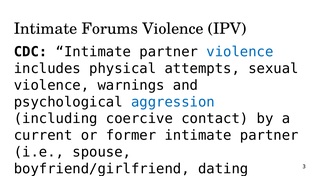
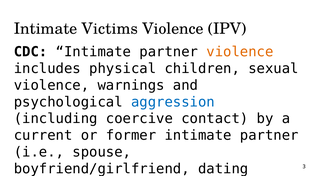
Forums: Forums -> Victims
violence at (240, 52) colour: blue -> orange
attempts: attempts -> children
